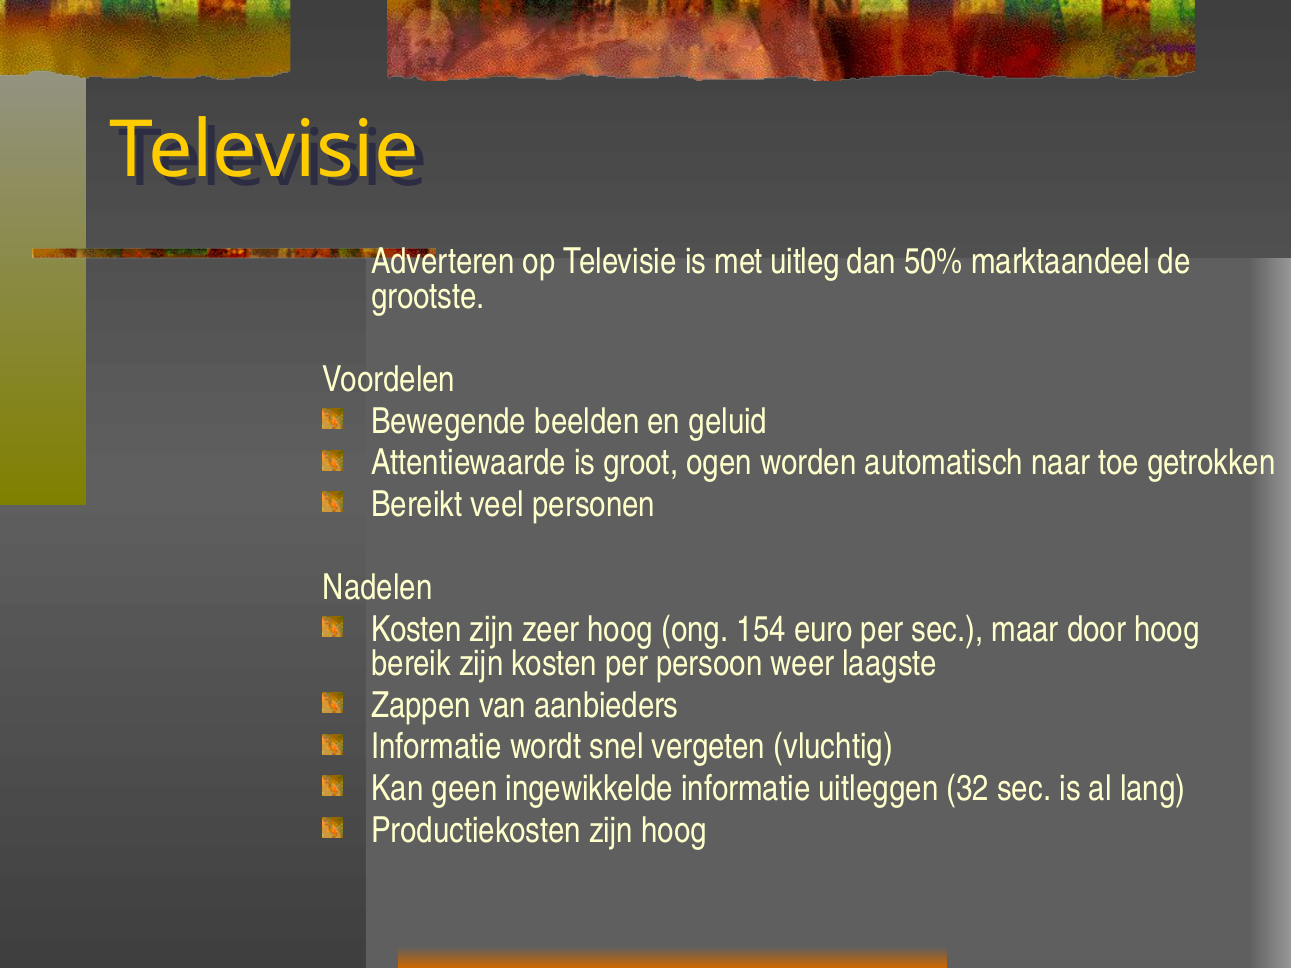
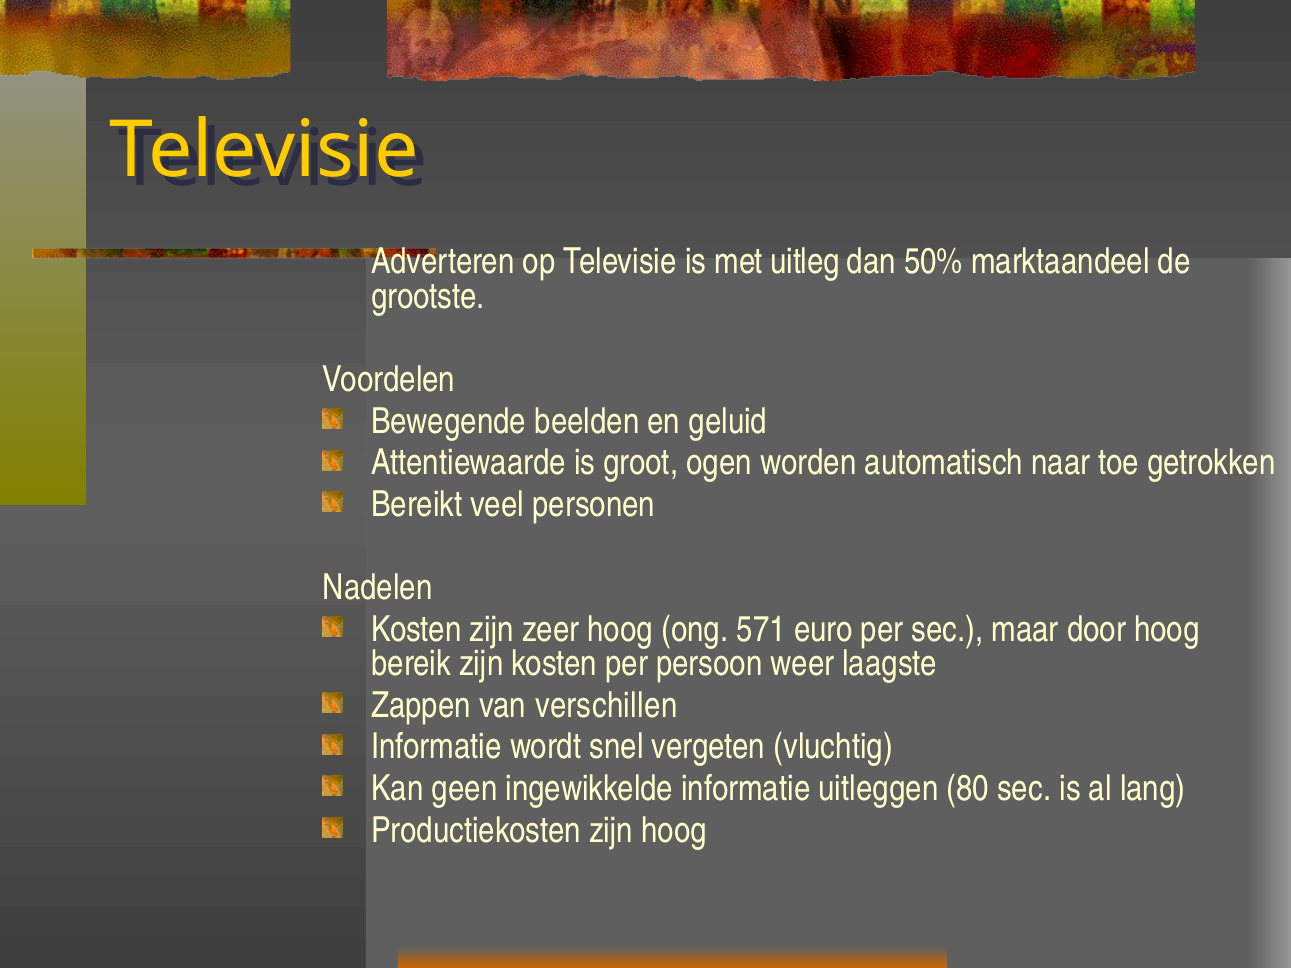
154: 154 -> 571
aanbieders: aanbieders -> verschillen
32: 32 -> 80
